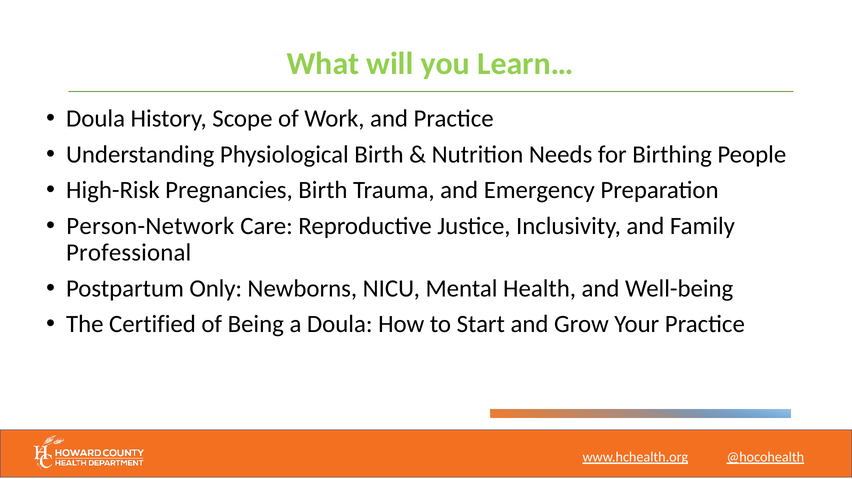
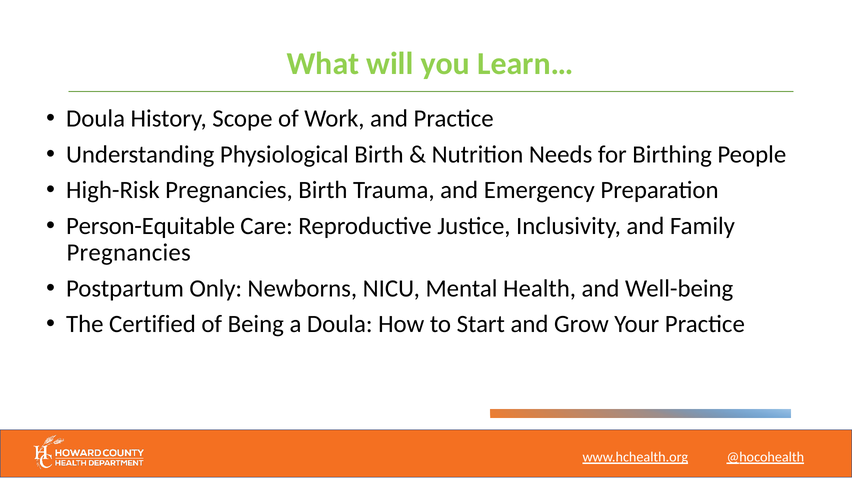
Person-Network: Person-Network -> Person-Equitable
Professional at (129, 253): Professional -> Pregnancies
